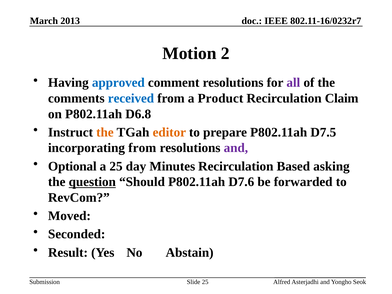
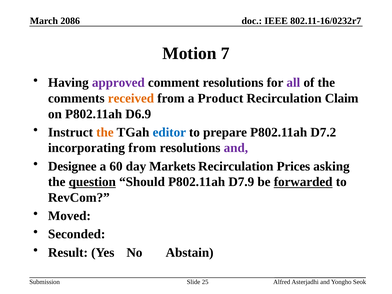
2013: 2013 -> 2086
2: 2 -> 7
approved colour: blue -> purple
received colour: blue -> orange
D6.8: D6.8 -> D6.9
editor colour: orange -> blue
D7.5: D7.5 -> D7.2
Optional: Optional -> Designee
a 25: 25 -> 60
Minutes: Minutes -> Markets
Based: Based -> Prices
D7.6: D7.6 -> D7.9
forwarded underline: none -> present
